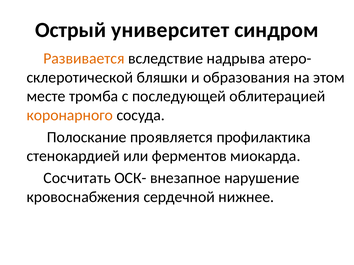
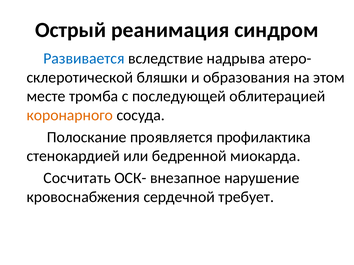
университет: университет -> реанимация
Развивается colour: orange -> blue
ферментов: ферментов -> бедренной
нижнее: нижнее -> требует
